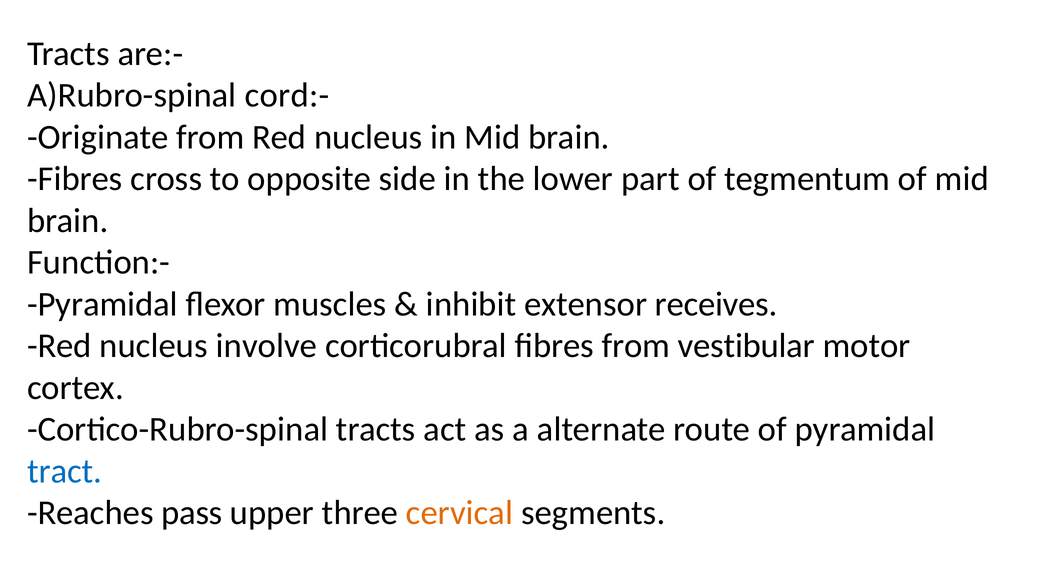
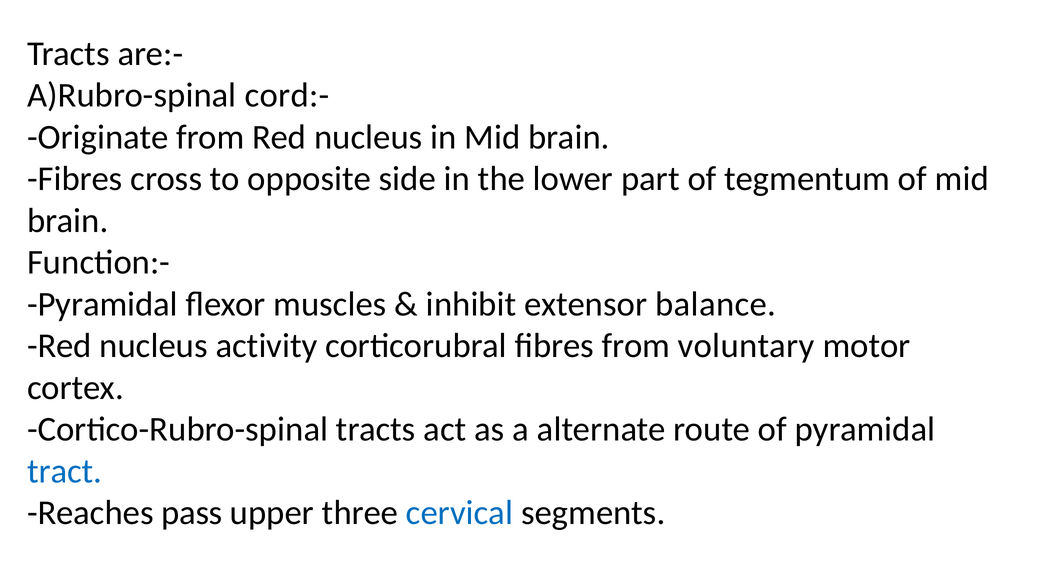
receives: receives -> balance
involve: involve -> activity
vestibular: vestibular -> voluntary
cervical colour: orange -> blue
